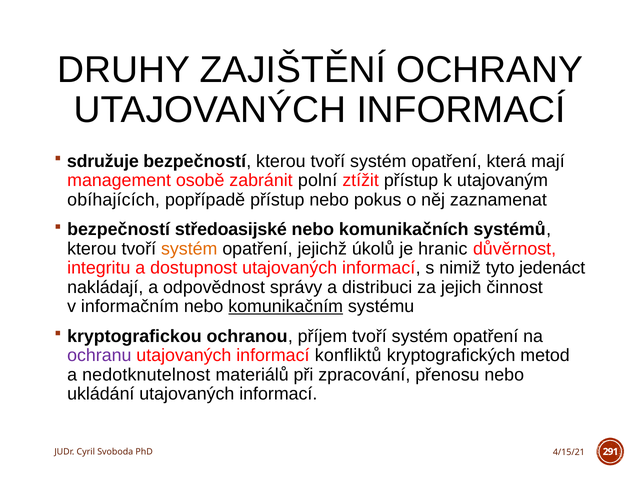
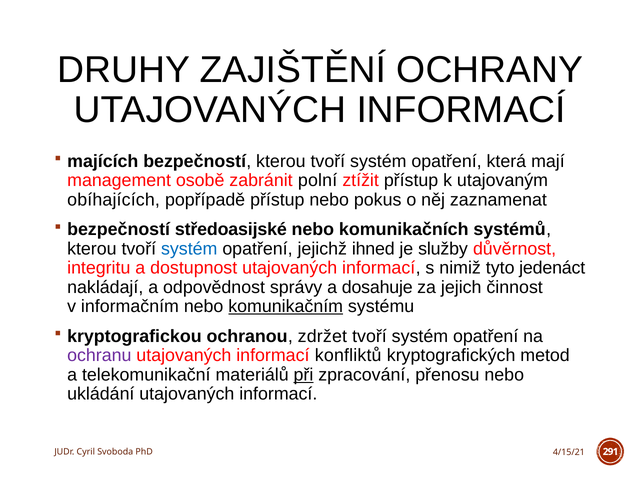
sdružuje: sdružuje -> majících
systém at (189, 249) colour: orange -> blue
úkolů: úkolů -> ihned
hranic: hranic -> služby
distribuci: distribuci -> dosahuje
příjem: příjem -> zdržet
nedotknutelnost: nedotknutelnost -> telekomunikační
při underline: none -> present
